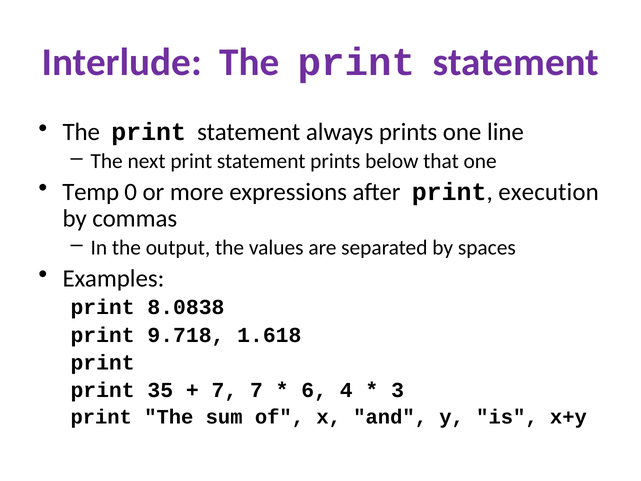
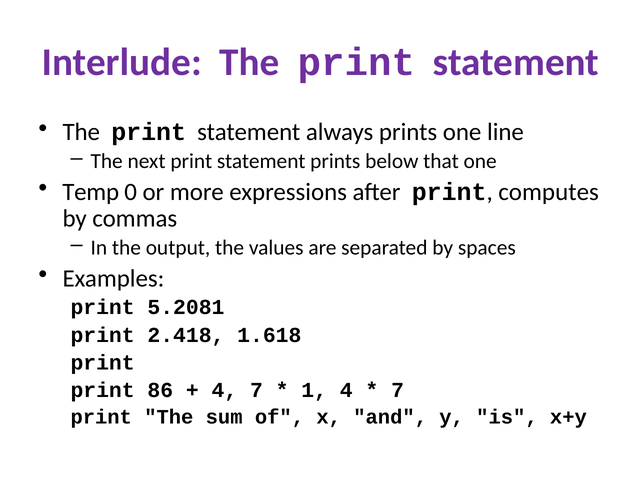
execution: execution -> computes
8.0838: 8.0838 -> 5.2081
9.718: 9.718 -> 2.418
35: 35 -> 86
7 at (224, 390): 7 -> 4
6: 6 -> 1
3 at (398, 390): 3 -> 7
